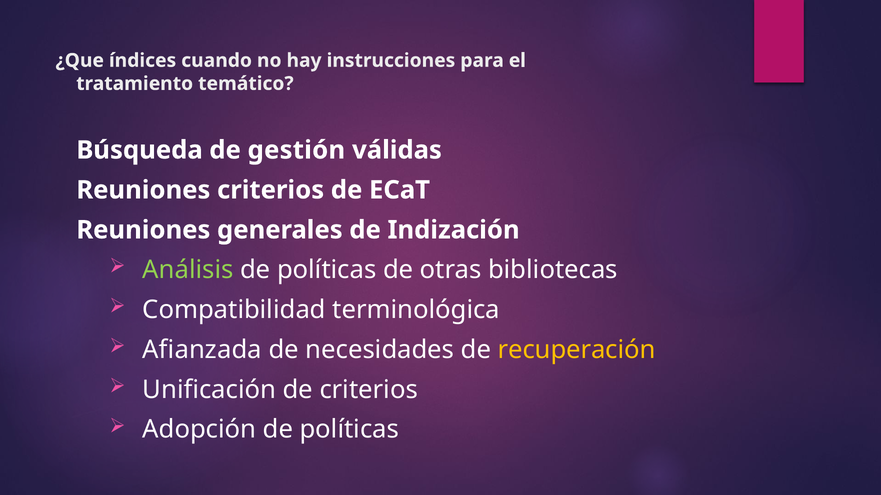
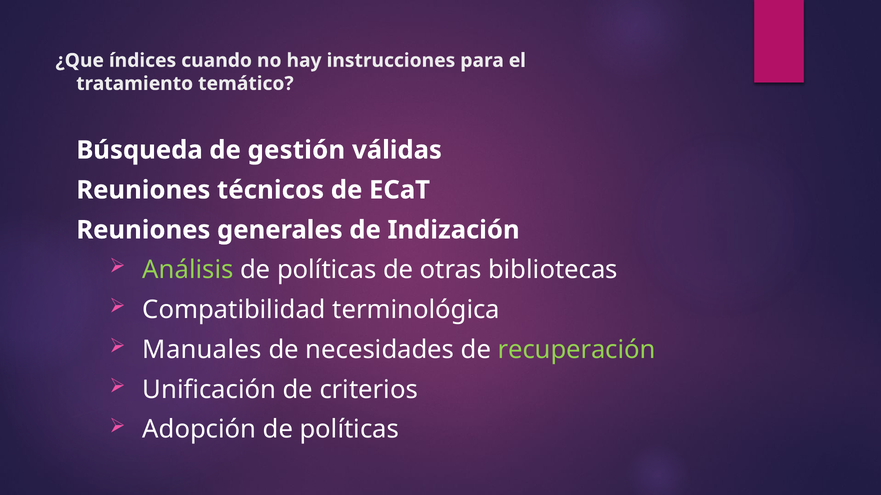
Reuniones criterios: criterios -> técnicos
Afianzada: Afianzada -> Manuales
recuperación colour: yellow -> light green
